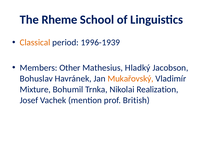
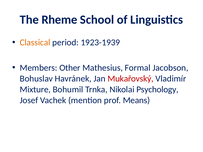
1996-1939: 1996-1939 -> 1923-1939
Hladký: Hladký -> Formal
Mukařovský colour: orange -> red
Realization: Realization -> Psychology
British: British -> Means
